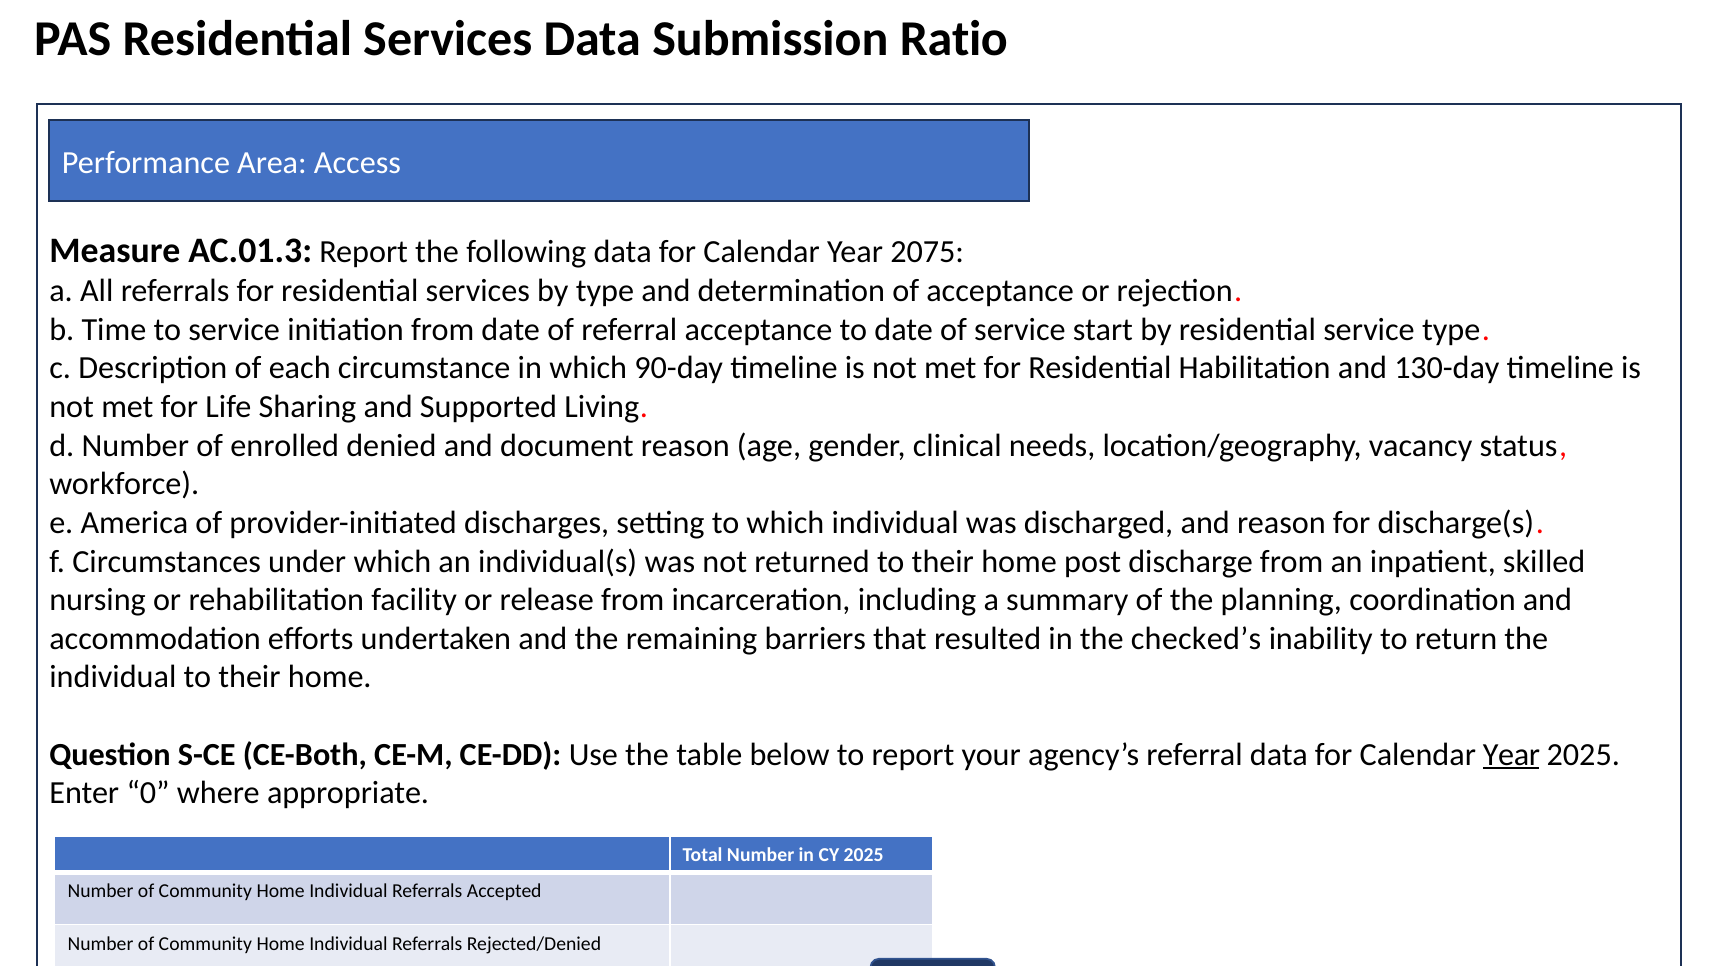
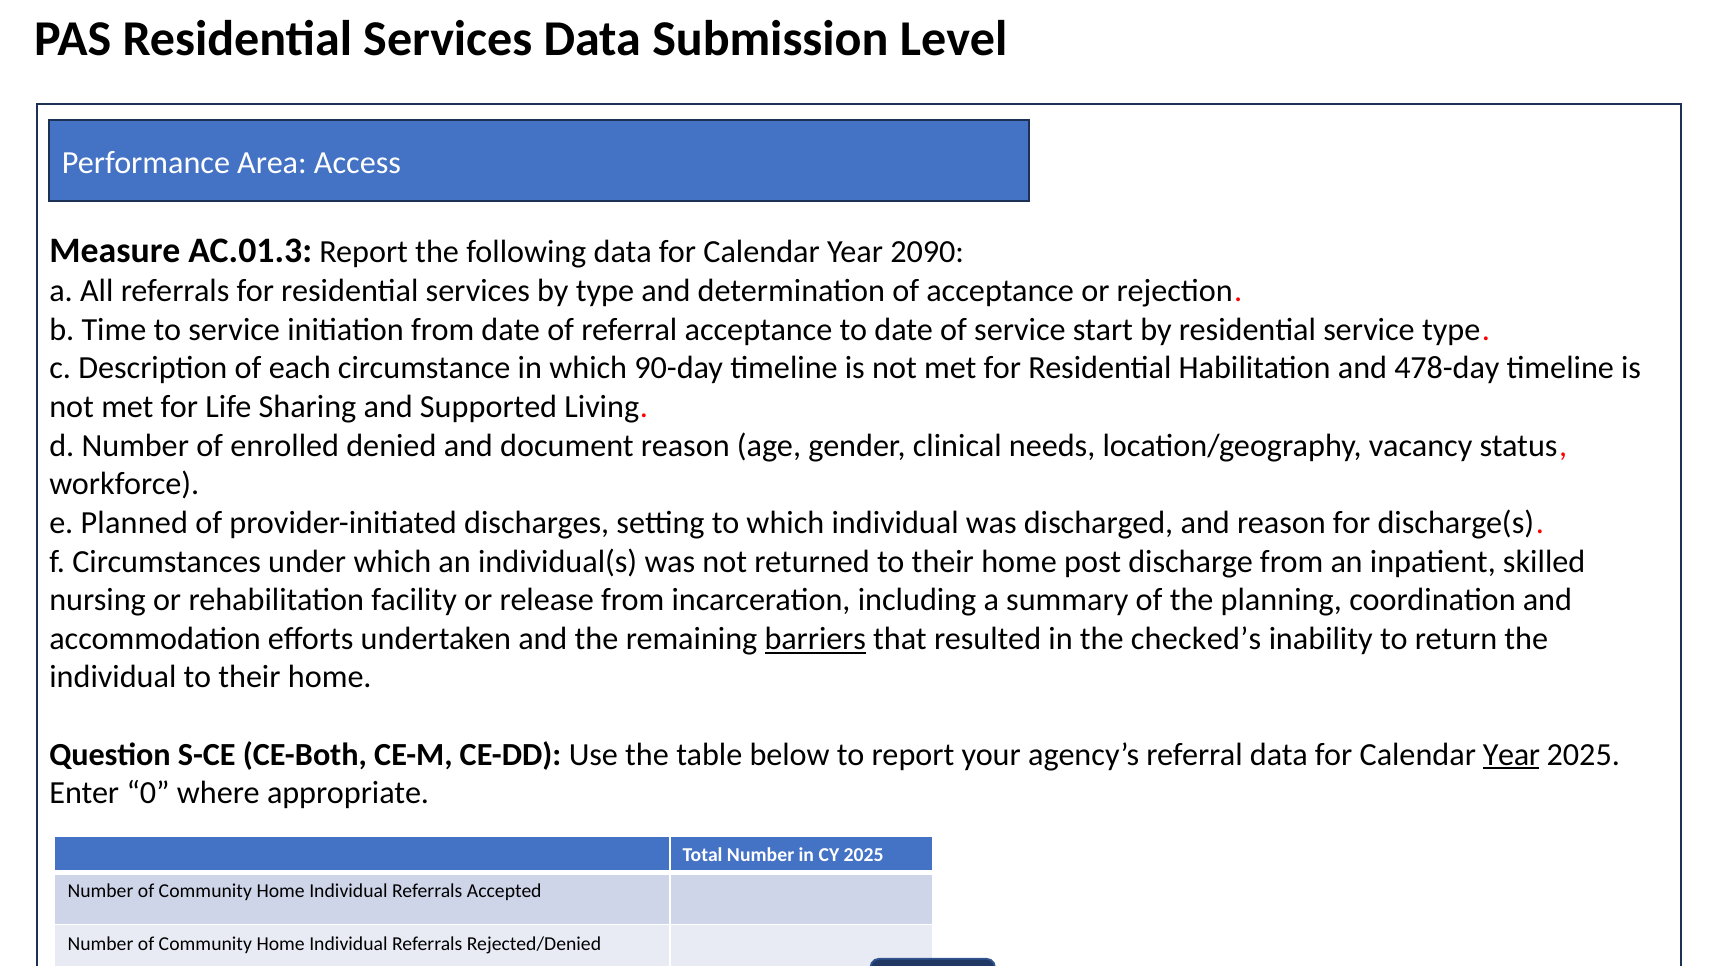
Ratio: Ratio -> Level
2075: 2075 -> 2090
130-day: 130-day -> 478-day
America: America -> Planned
barriers underline: none -> present
